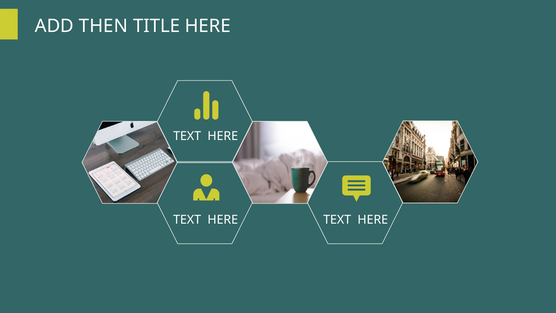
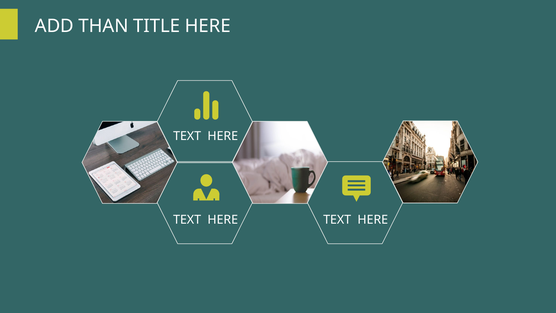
THEN: THEN -> THAN
